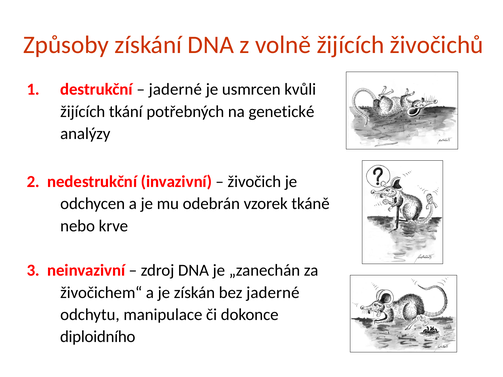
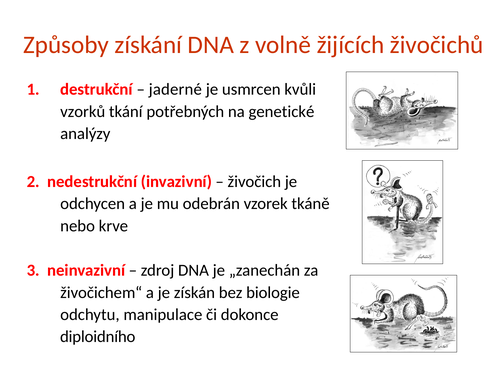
žijících at (83, 112): žijících -> vzorků
bez jaderné: jaderné -> biologie
